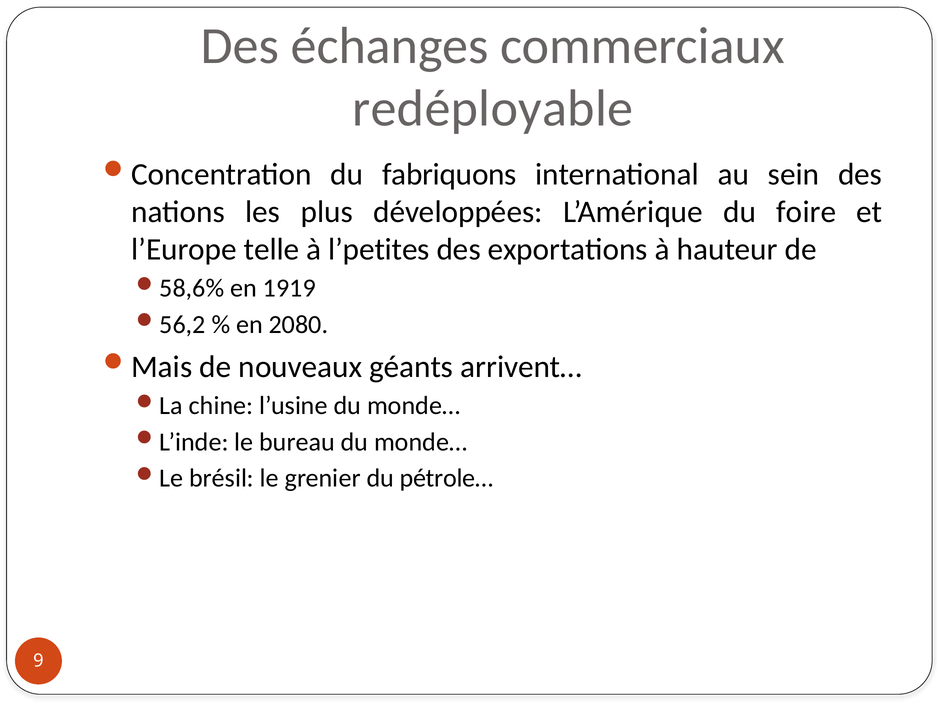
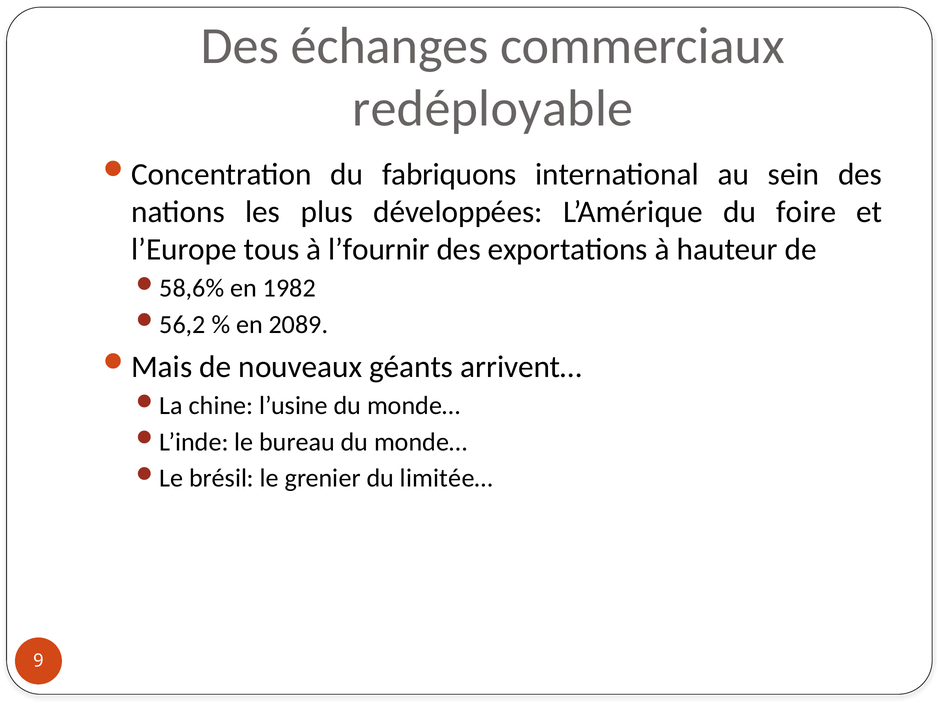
telle: telle -> tous
l’petites: l’petites -> l’fournir
1919: 1919 -> 1982
2080: 2080 -> 2089
pétrole…: pétrole… -> limitée…
